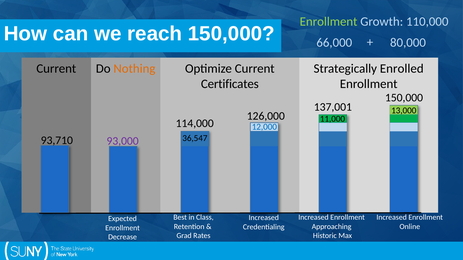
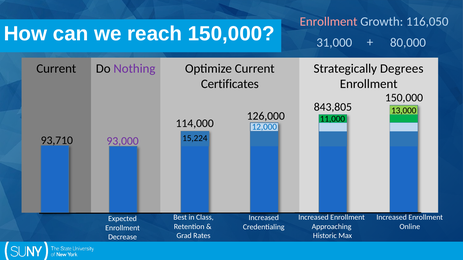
Enrollment at (329, 21) colour: light green -> pink
110,000: 110,000 -> 116,050
66,000: 66,000 -> 31,000
Nothing colour: orange -> purple
Enrolled: Enrolled -> Degrees
137,001: 137,001 -> 843,805
36,547: 36,547 -> 15,224
